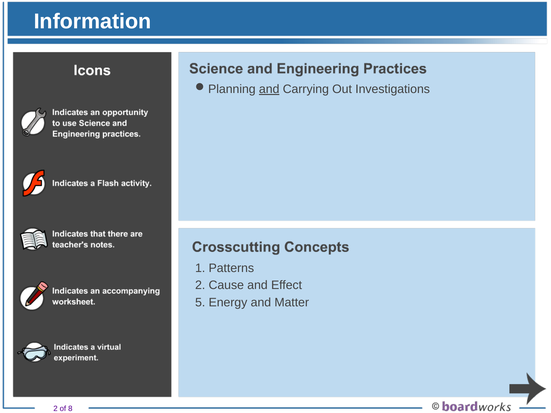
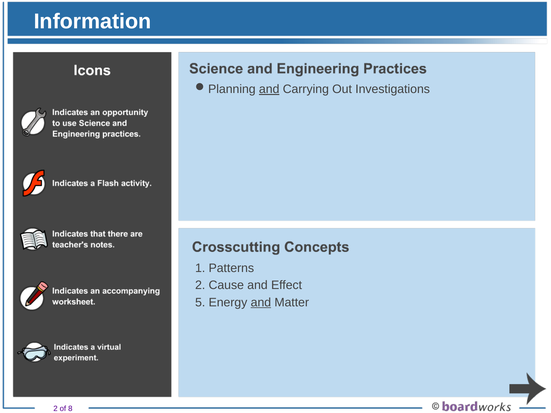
and at (261, 303) underline: none -> present
